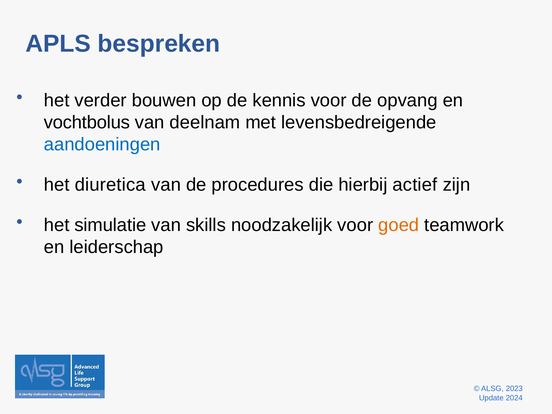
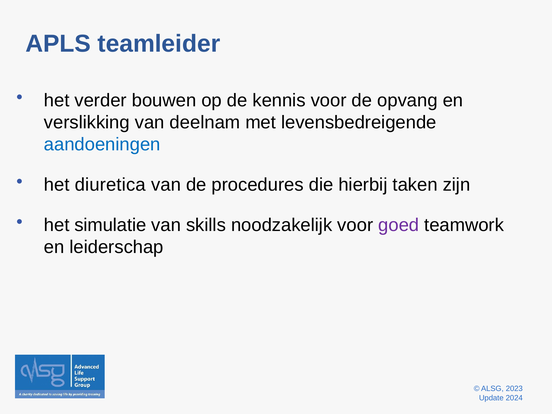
bespreken: bespreken -> teamleider
vochtbolus: vochtbolus -> verslikking
actief: actief -> taken
goed colour: orange -> purple
